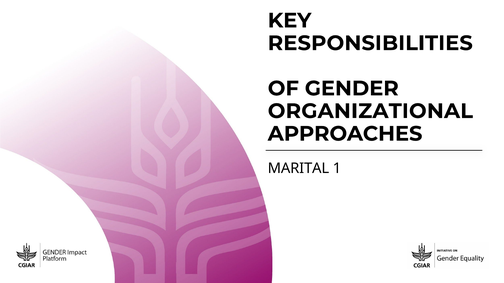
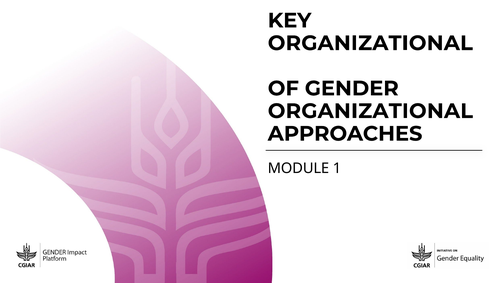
RESPONSIBILITIES at (370, 43): RESPONSIBILITIES -> ORGANIZATIONAL
MARITAL: MARITAL -> MODULE
